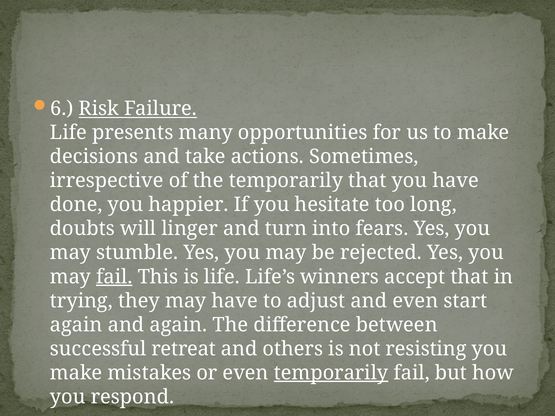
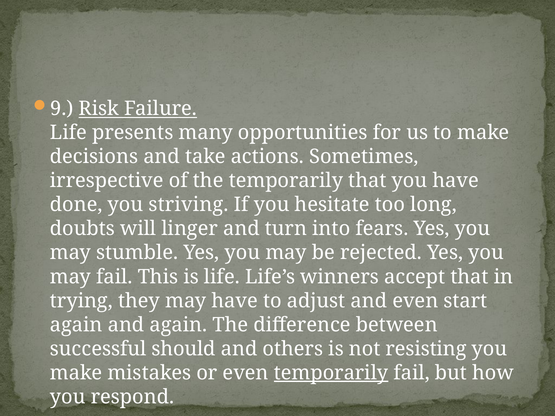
6: 6 -> 9
happier: happier -> striving
fail at (114, 277) underline: present -> none
retreat: retreat -> should
